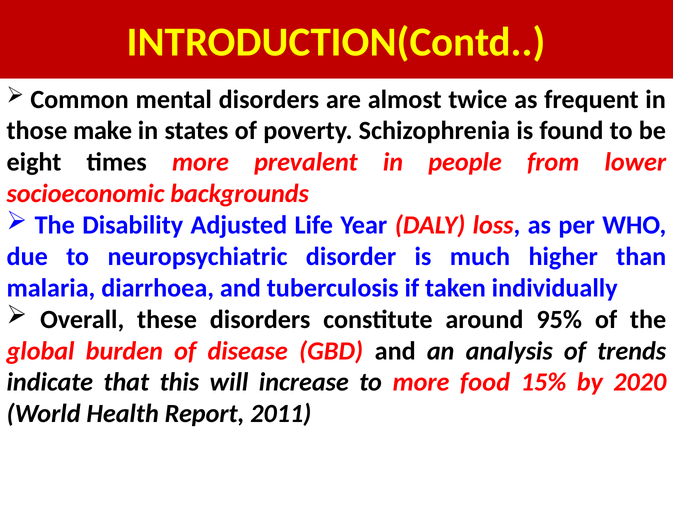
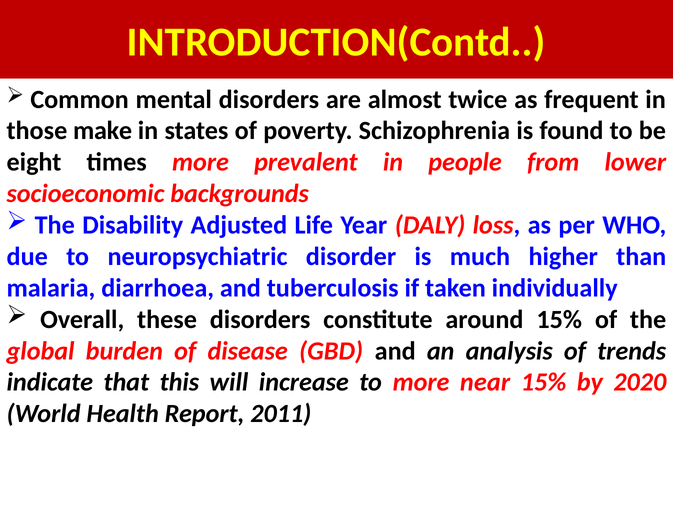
around 95%: 95% -> 15%
food: food -> near
